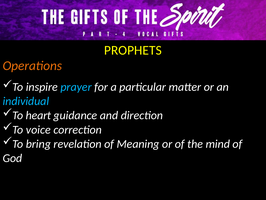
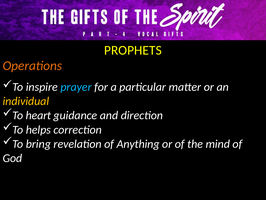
individual colour: light blue -> yellow
voice: voice -> helps
Meaning: Meaning -> Anything
